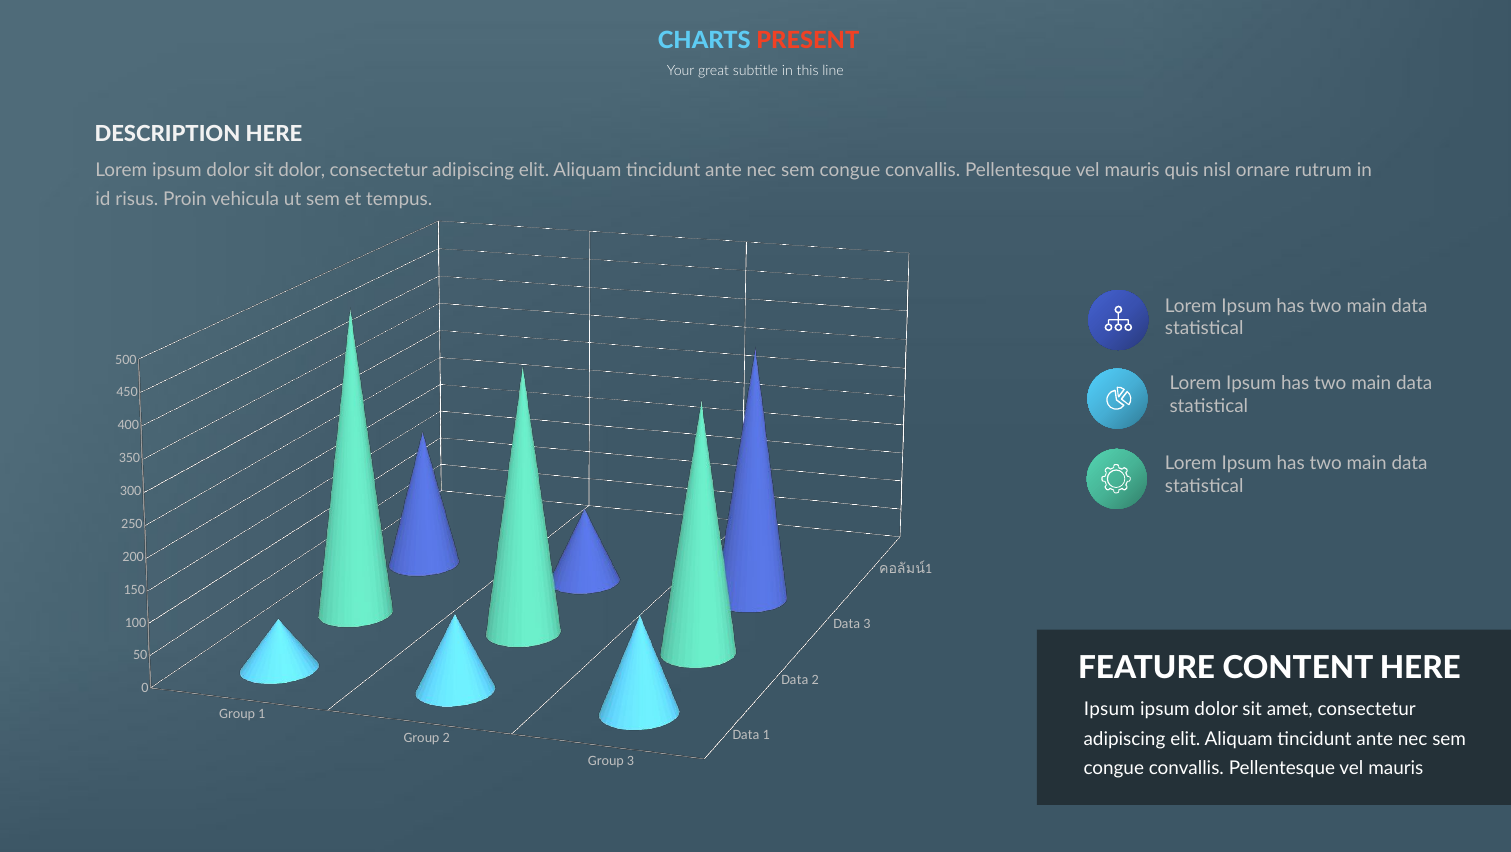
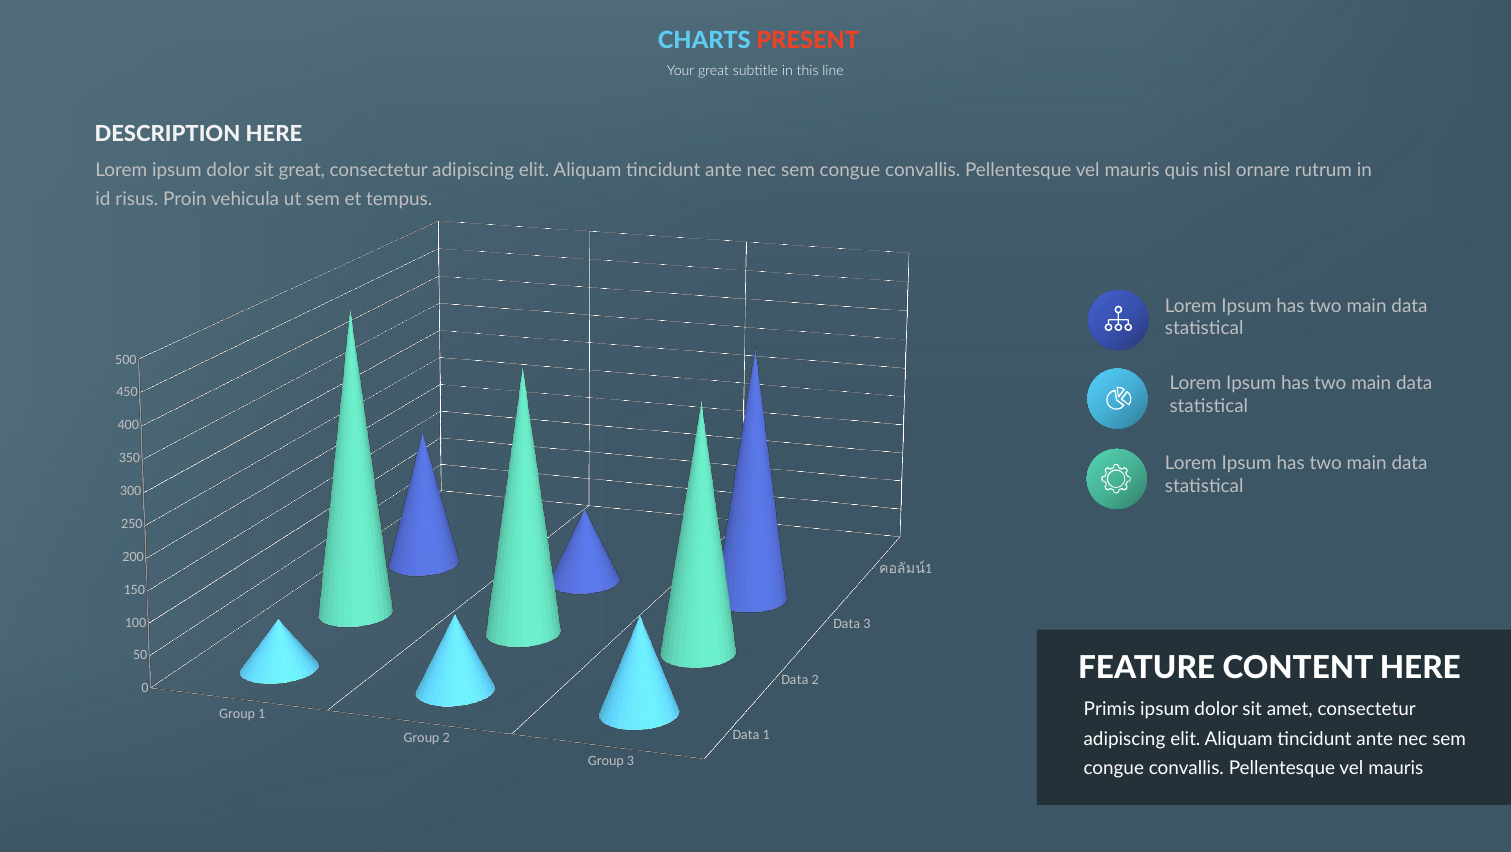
sit dolor: dolor -> great
Ipsum at (1109, 709): Ipsum -> Primis
